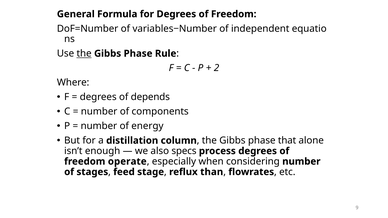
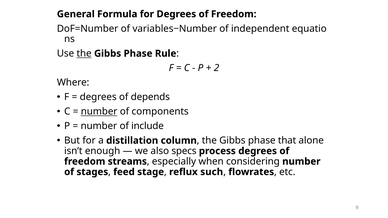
number at (99, 112) underline: none -> present
energy: energy -> include
operate: operate -> streams
than: than -> such
